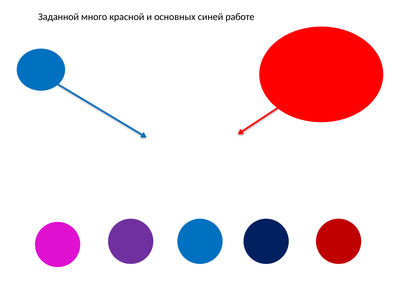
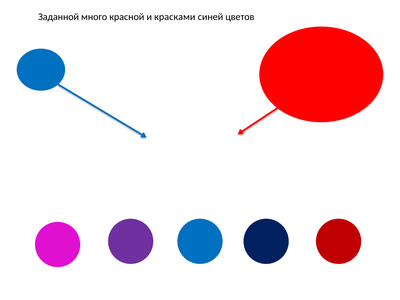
основных: основных -> красками
работе: работе -> цветов
